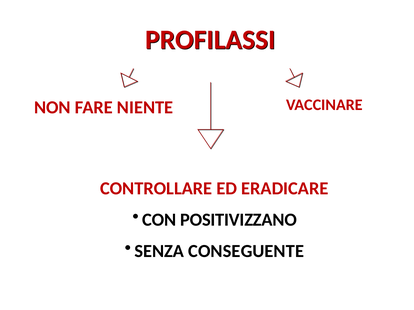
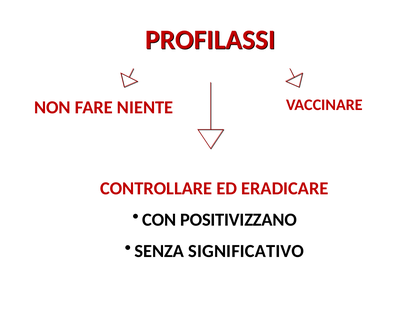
CONSEGUENTE: CONSEGUENTE -> SIGNIFICATIVO
